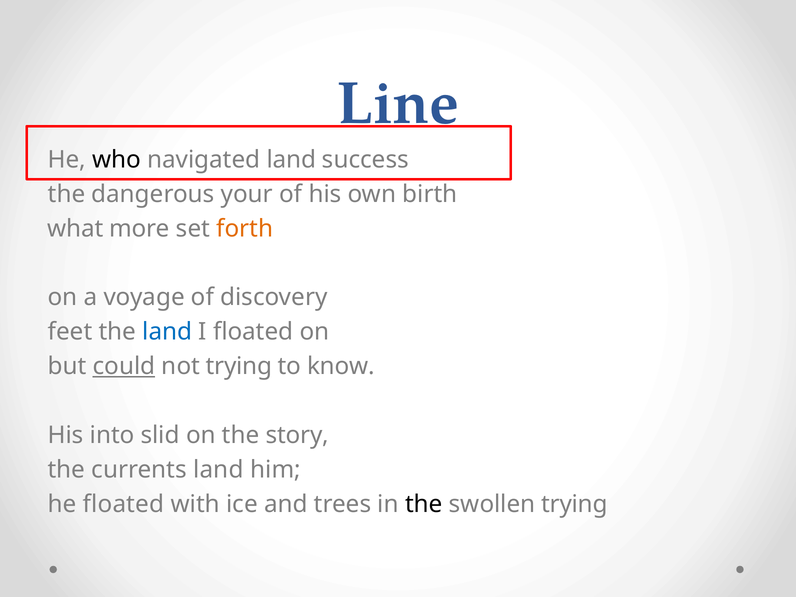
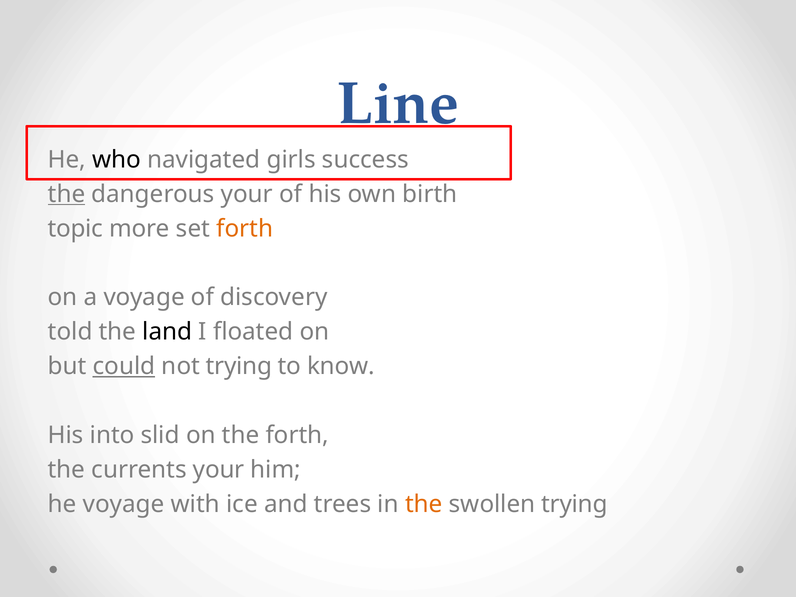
navigated land: land -> girls
the at (66, 194) underline: none -> present
what: what -> topic
feet: feet -> told
land at (167, 332) colour: blue -> black
the story: story -> forth
currents land: land -> your
he floated: floated -> voyage
the at (424, 504) colour: black -> orange
